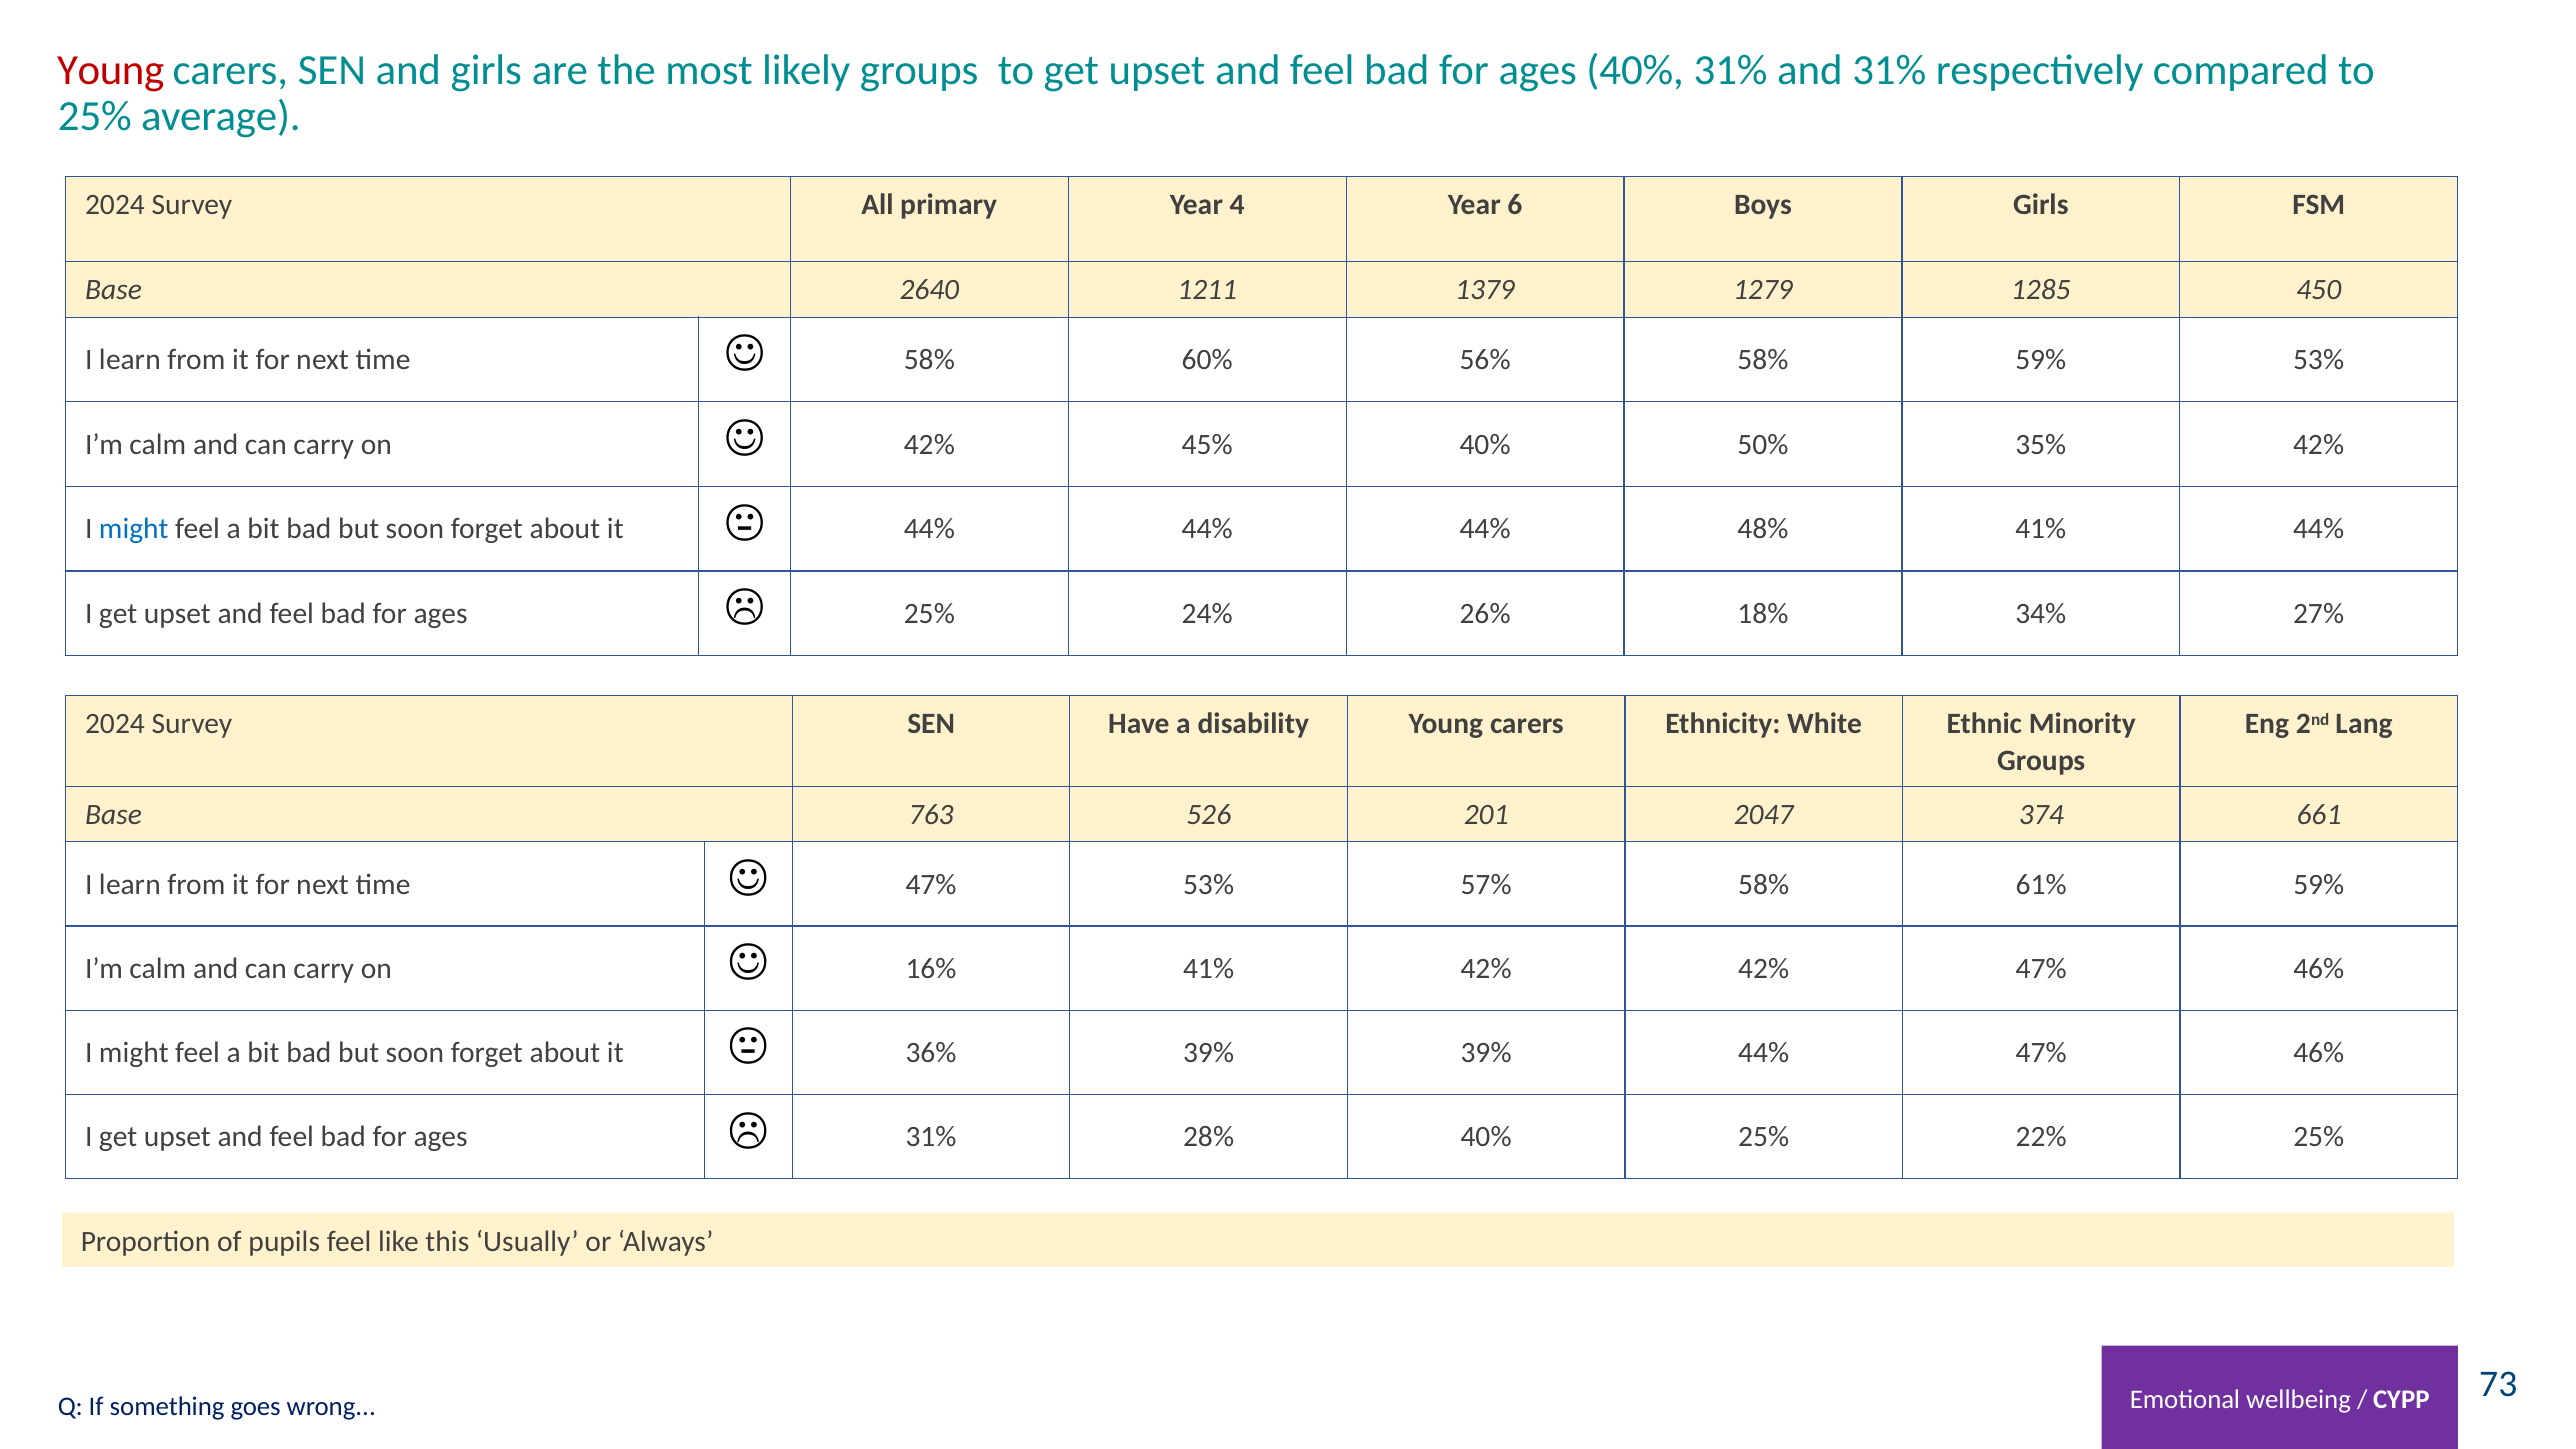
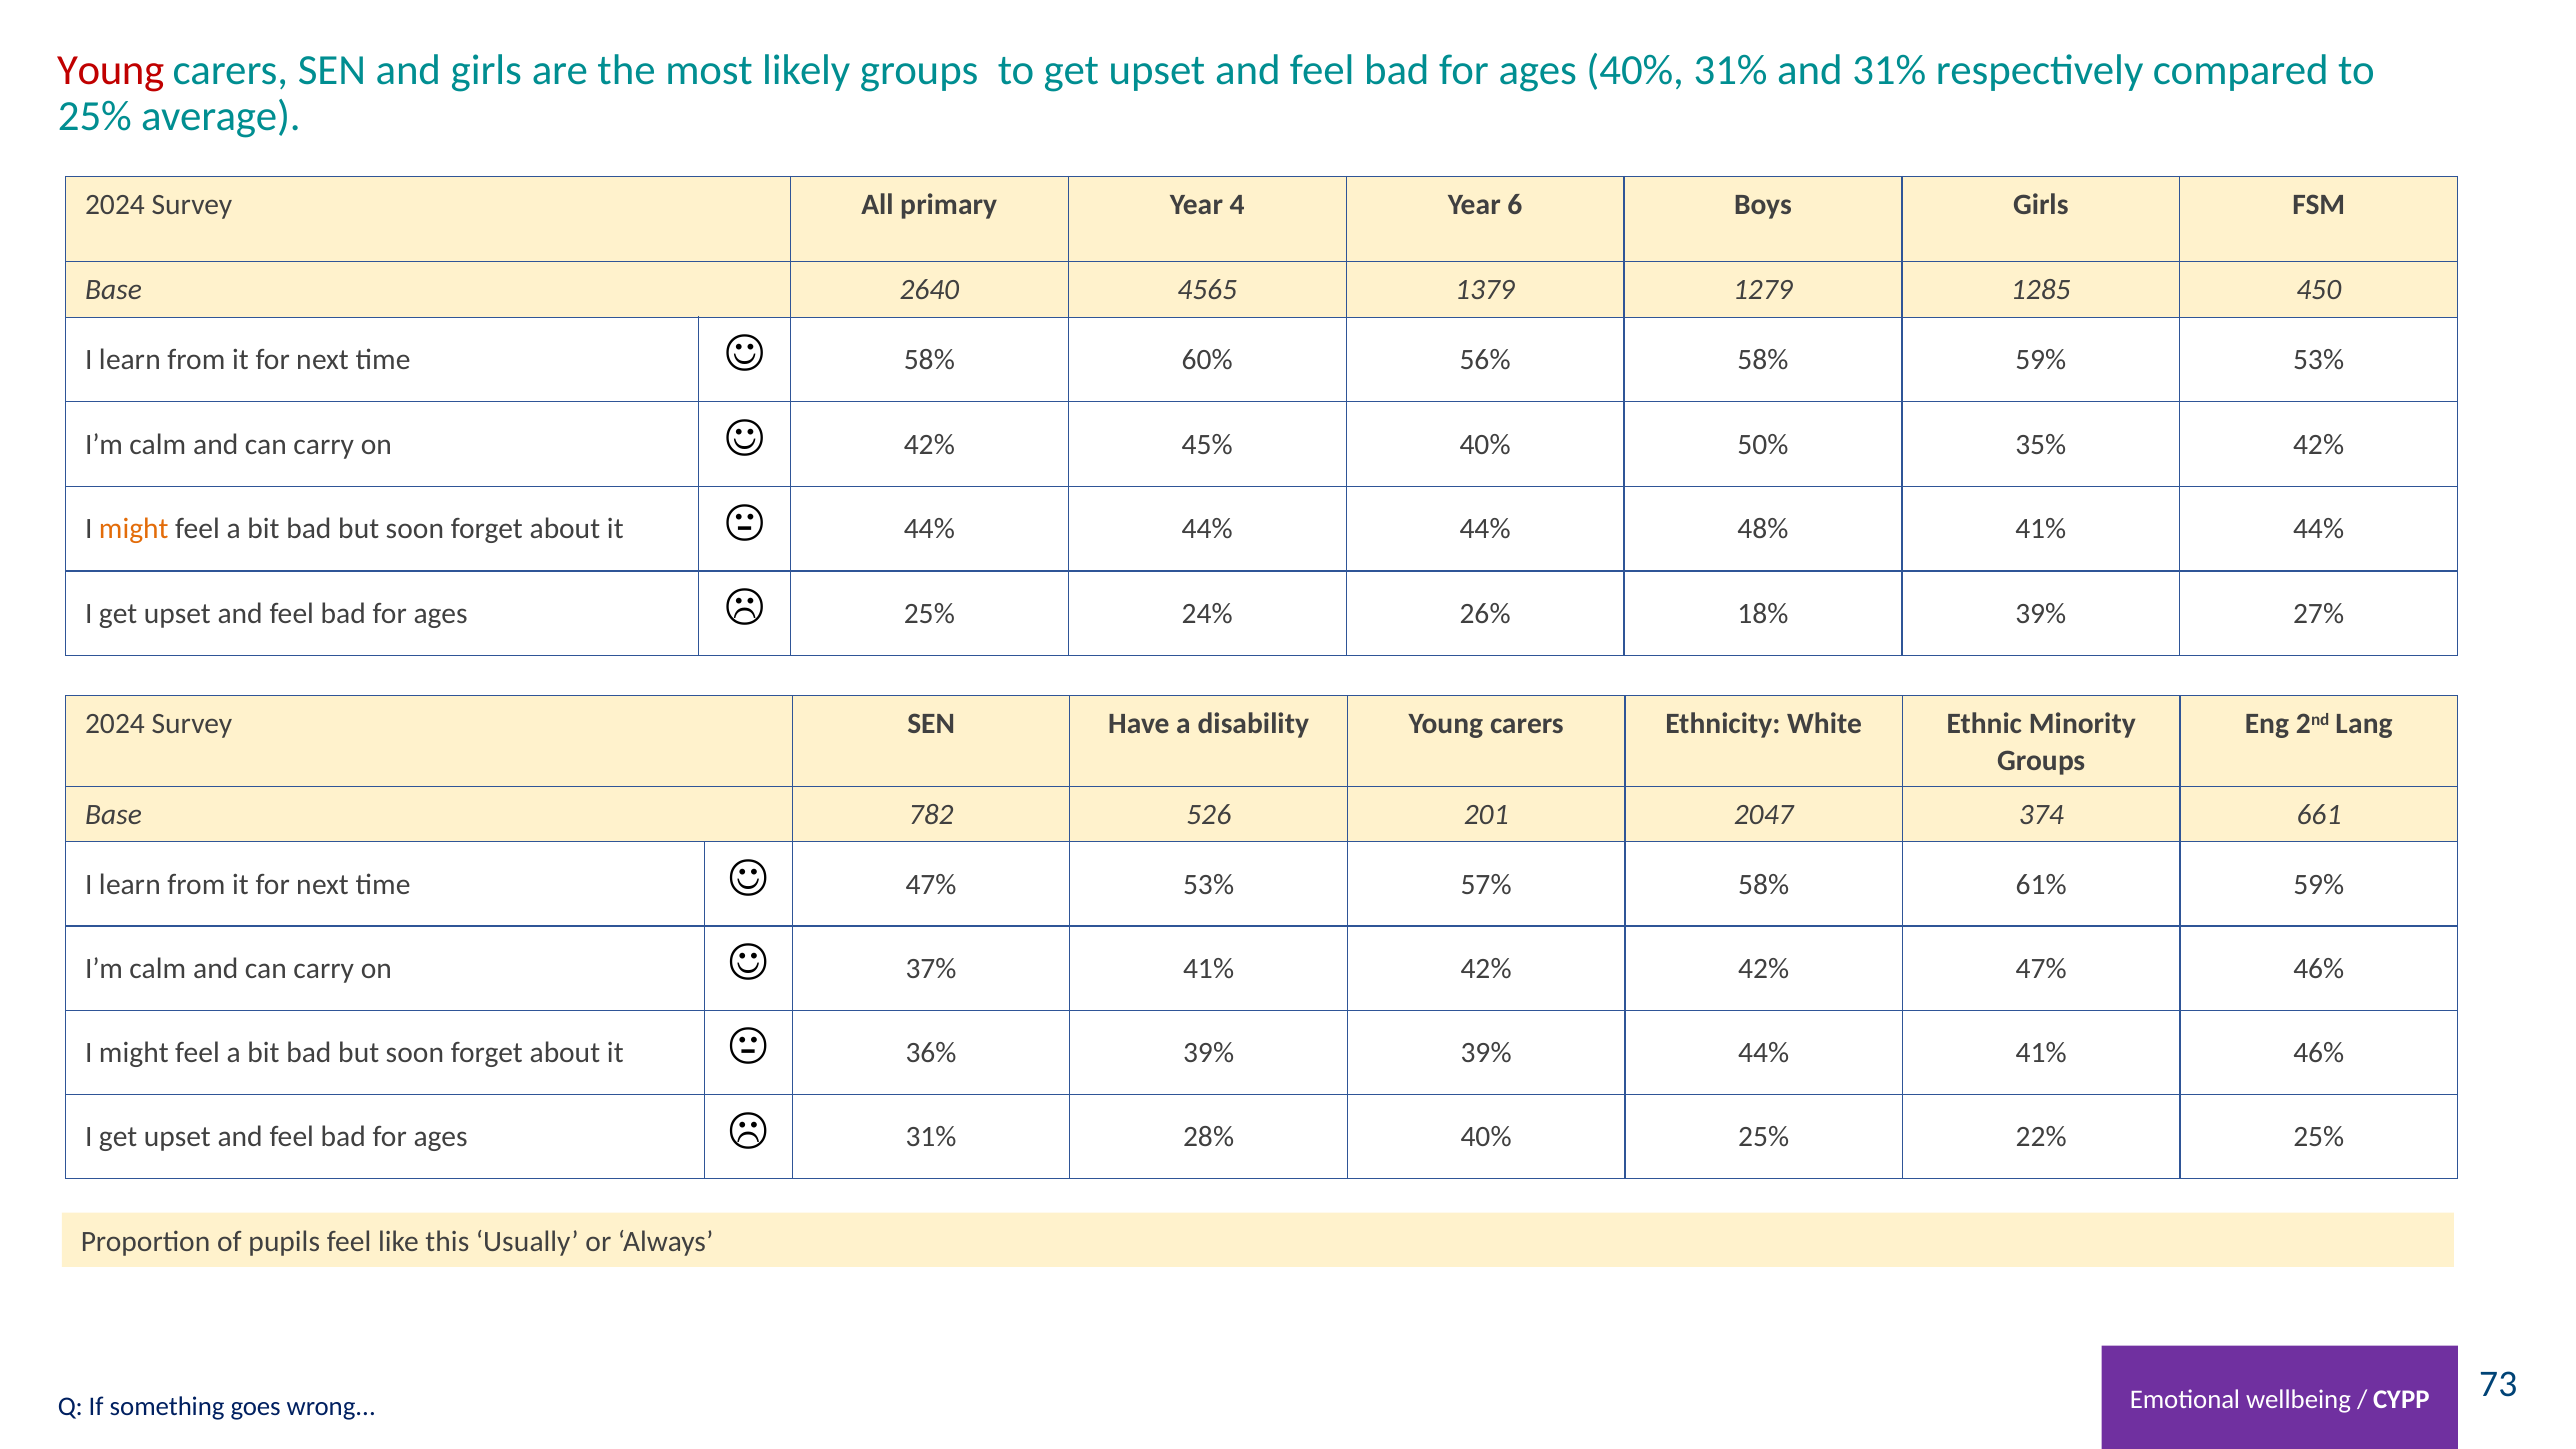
1211: 1211 -> 4565
might at (134, 529) colour: blue -> orange
18% 34%: 34% -> 39%
763: 763 -> 782
16%: 16% -> 37%
44% 47%: 47% -> 41%
